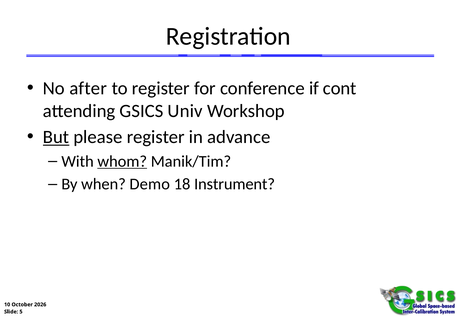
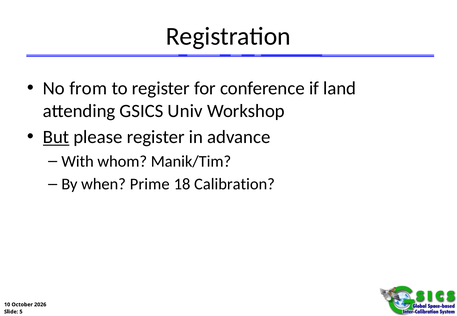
after: after -> from
cont: cont -> land
whom underline: present -> none
Demo: Demo -> Prime
Instrument: Instrument -> Calibration
